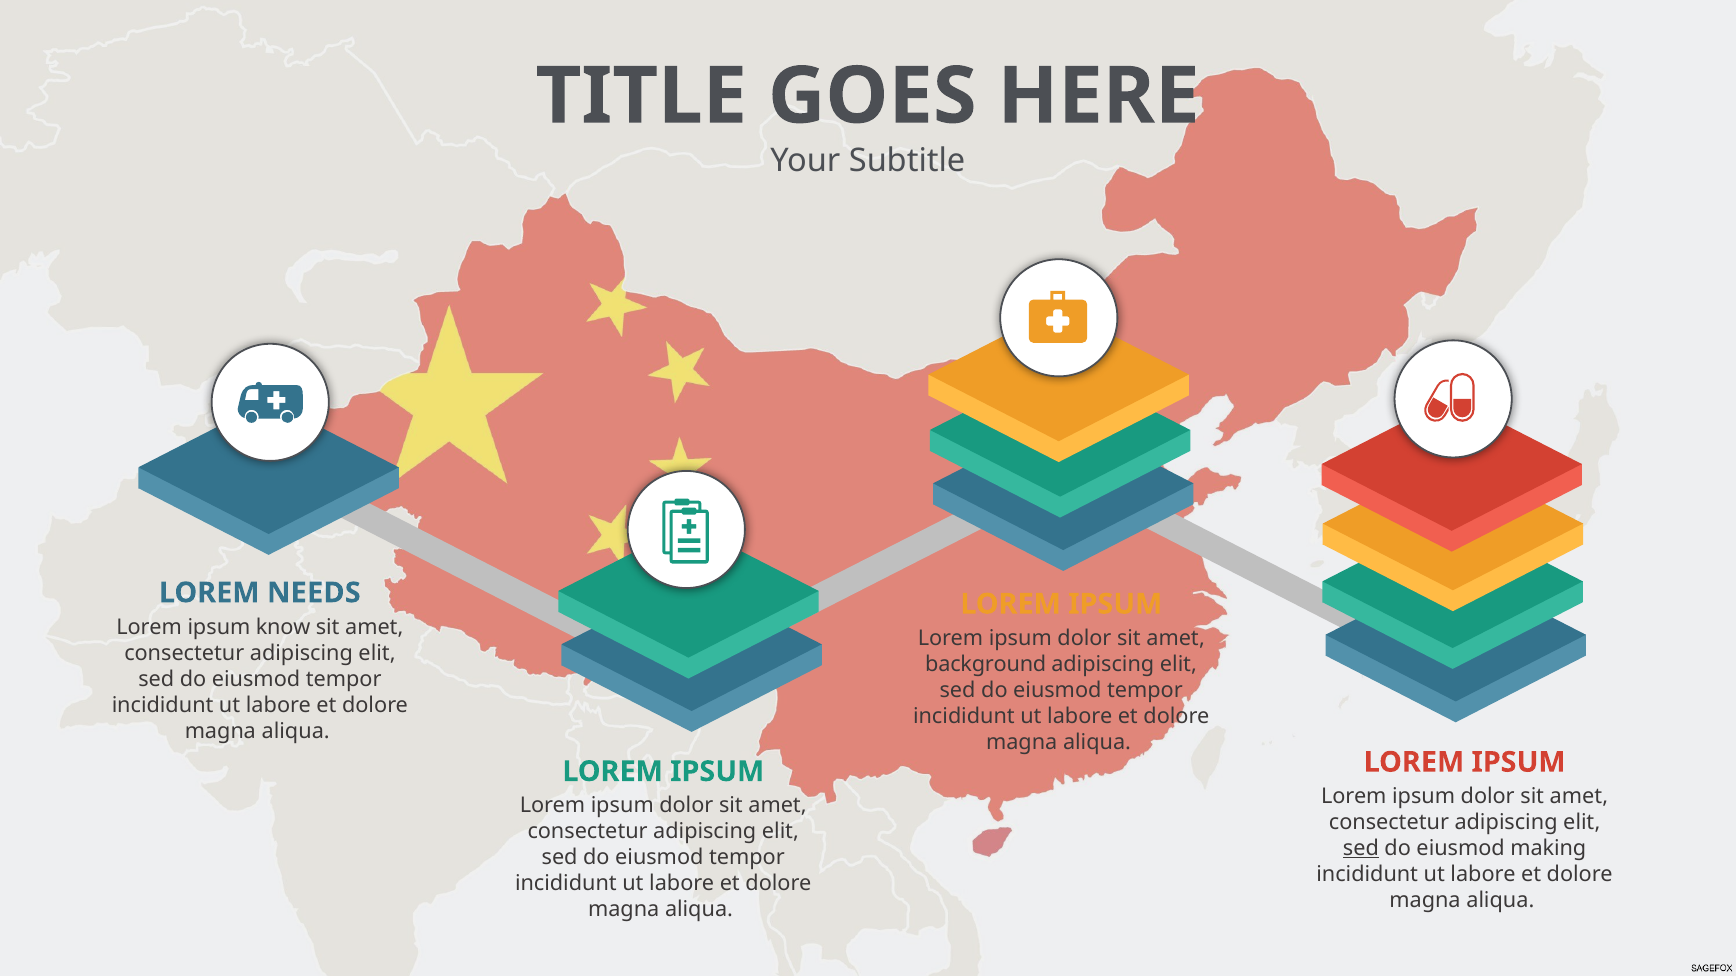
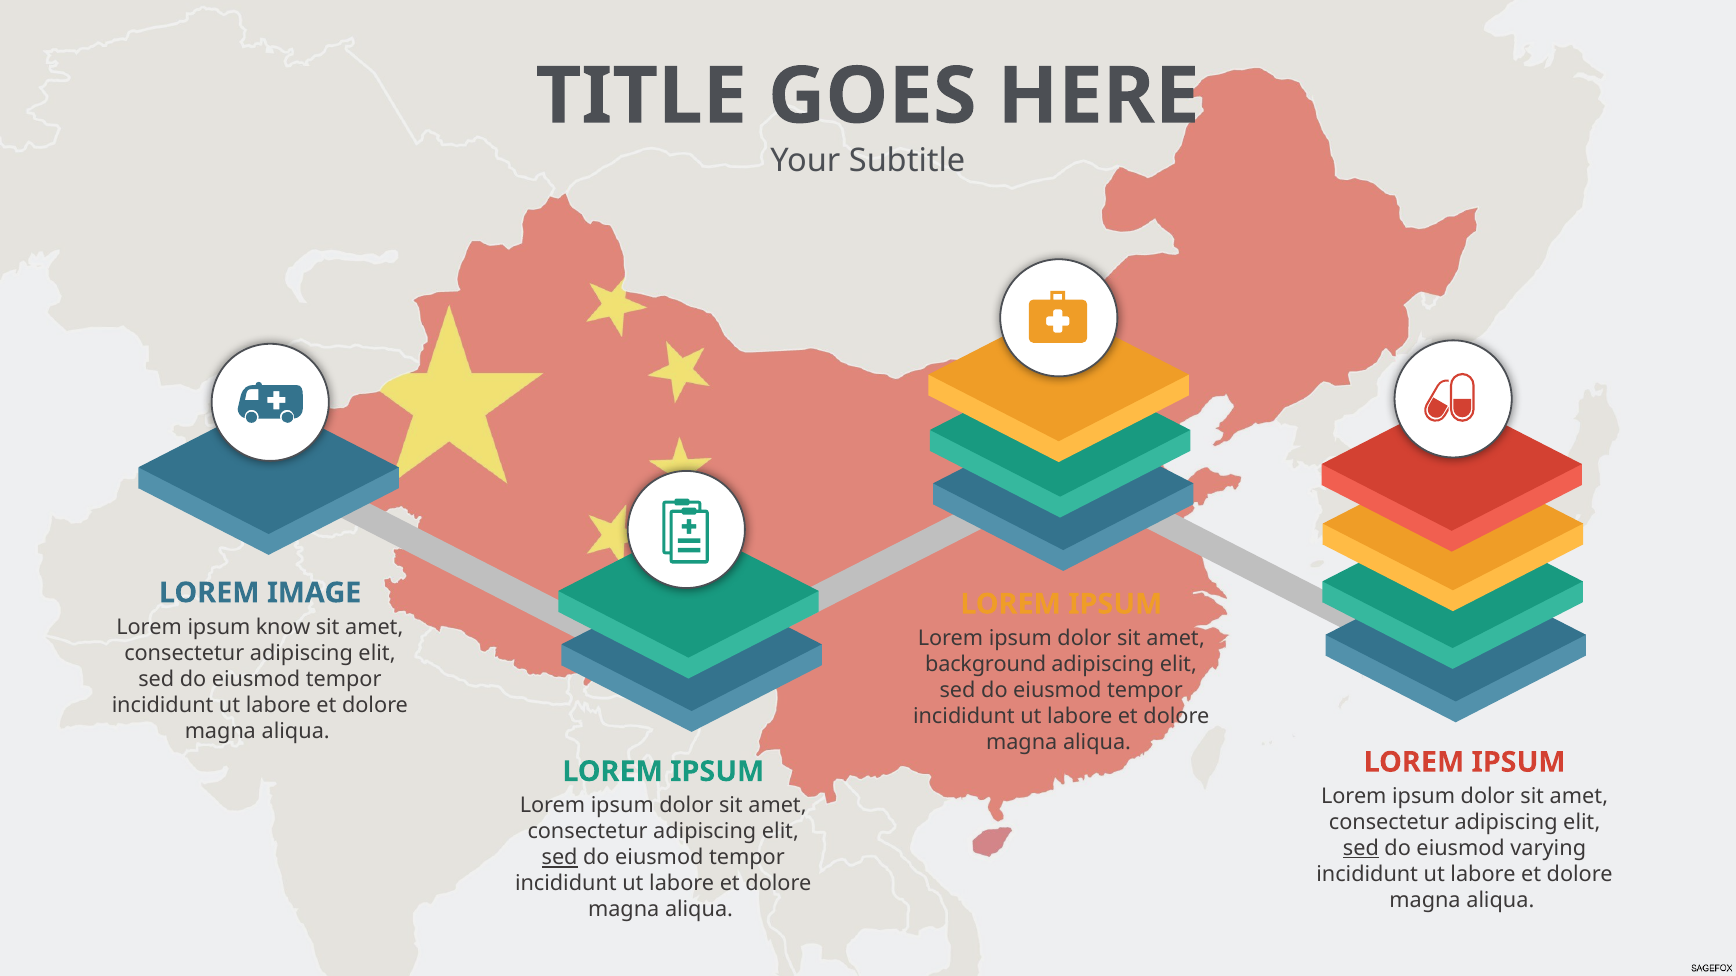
NEEDS: NEEDS -> IMAGE
making: making -> varying
sed at (560, 858) underline: none -> present
